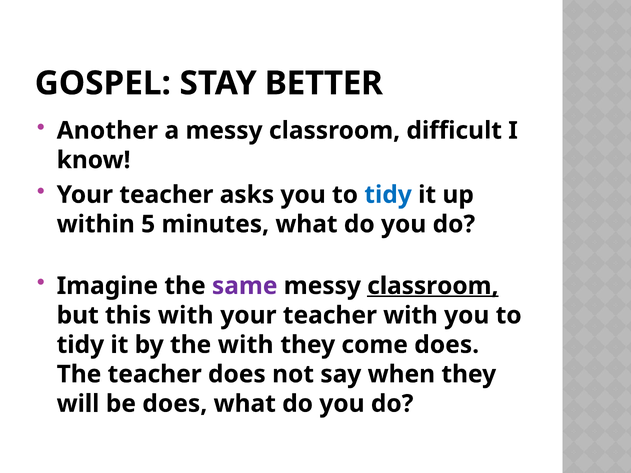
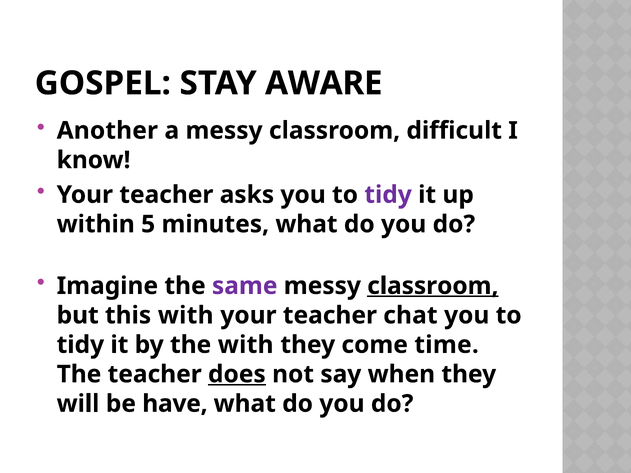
BETTER: BETTER -> AWARE
tidy at (388, 195) colour: blue -> purple
teacher with: with -> chat
come does: does -> time
does at (237, 374) underline: none -> present
be does: does -> have
